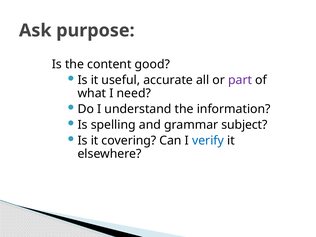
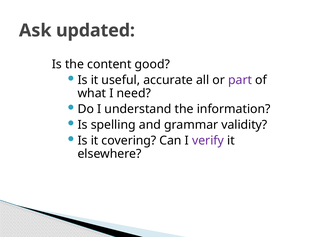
purpose: purpose -> updated
subject: subject -> validity
verify colour: blue -> purple
